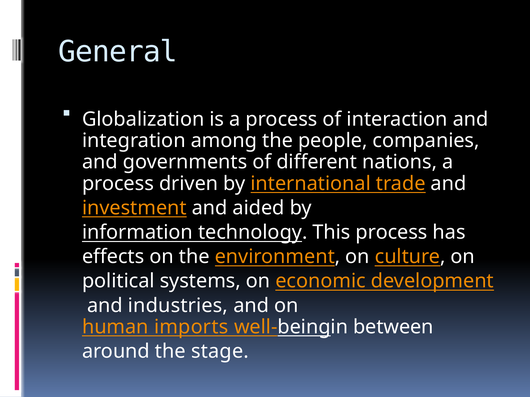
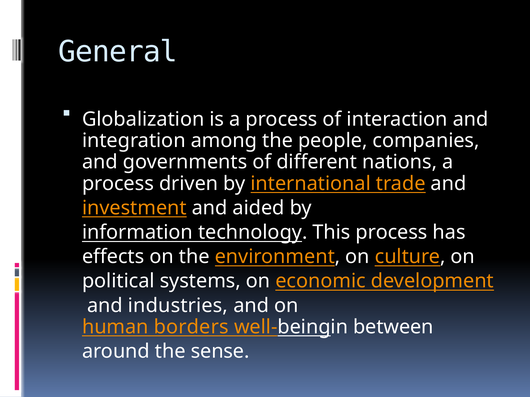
imports: imports -> borders
stage: stage -> sense
